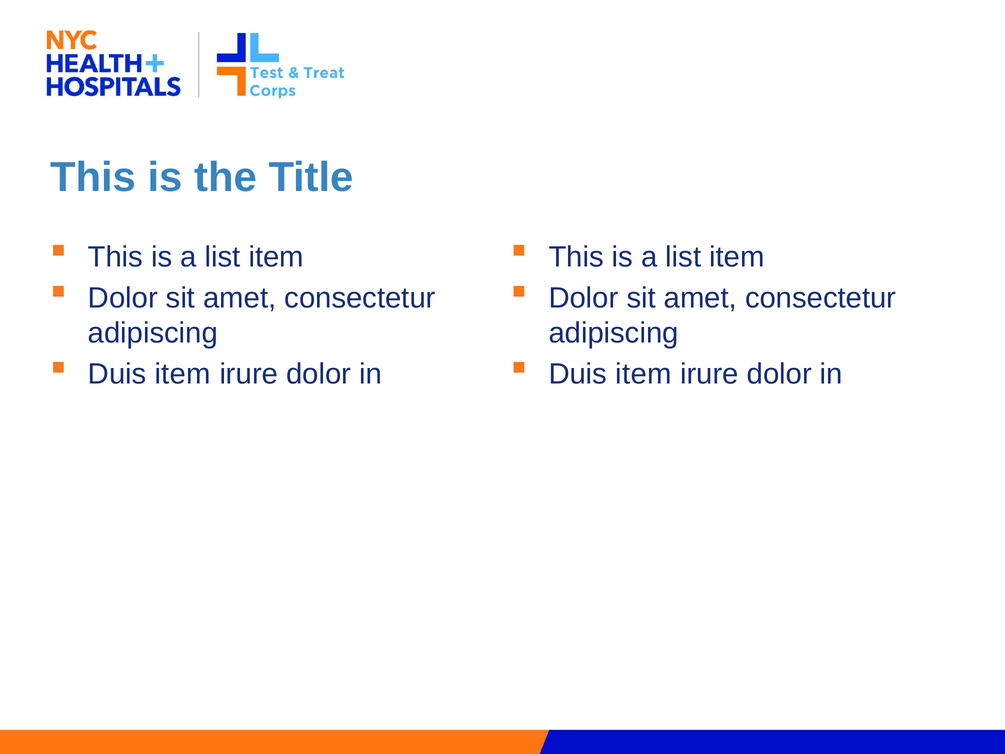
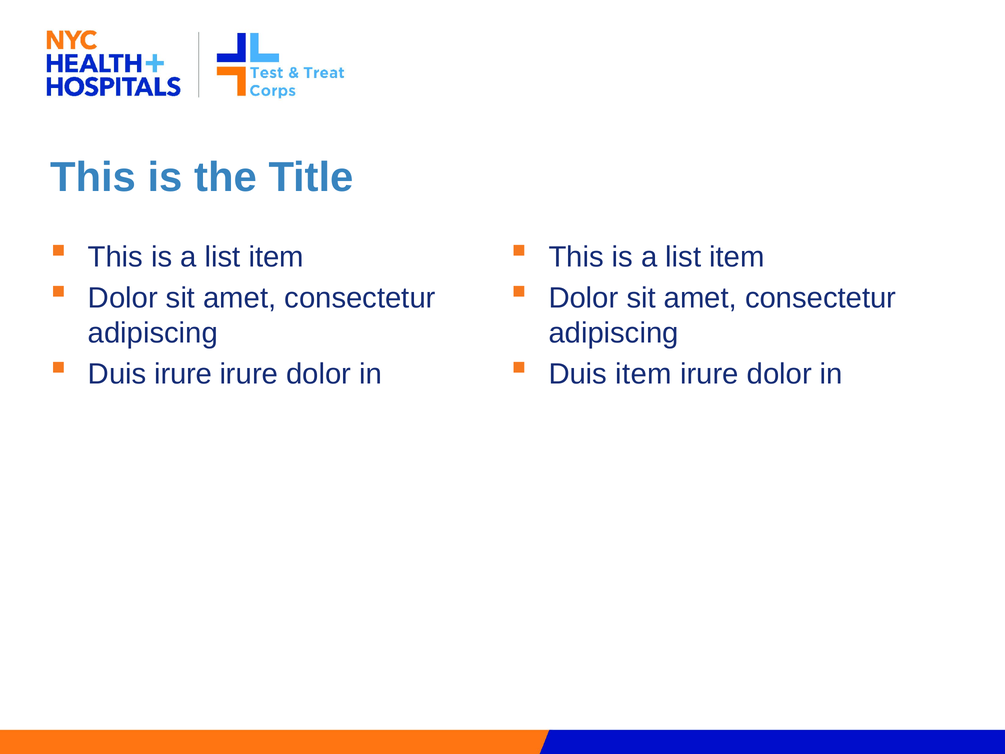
item at (183, 374): item -> irure
